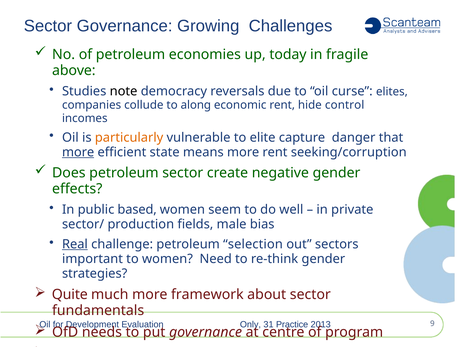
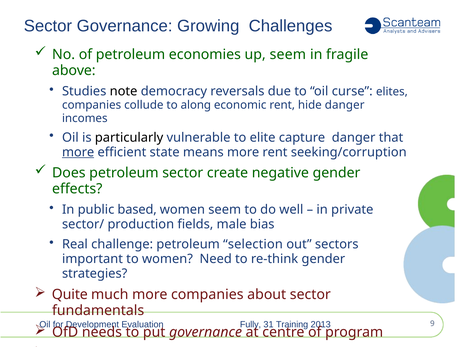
up today: today -> seem
hide control: control -> danger
particularly colour: orange -> black
Real underline: present -> none
more framework: framework -> companies
Only: Only -> Fully
Practice: Practice -> Training
